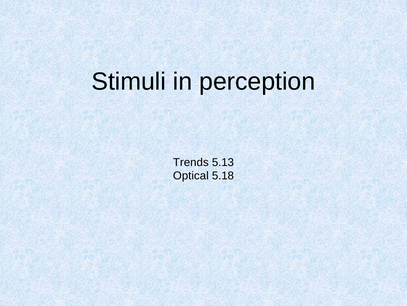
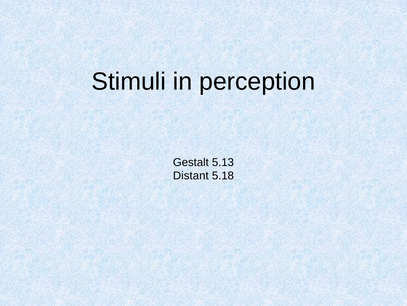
Trends: Trends -> Gestalt
Optical: Optical -> Distant
